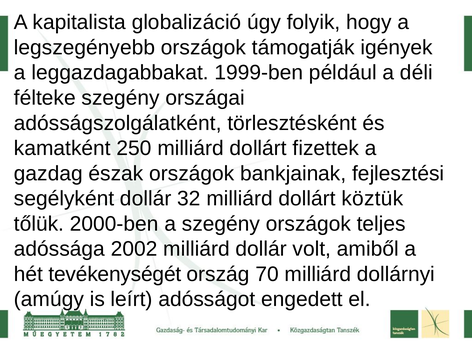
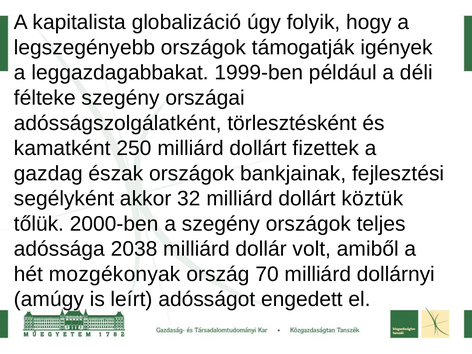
segélyként dollár: dollár -> akkor
2002: 2002 -> 2038
tevékenységét: tevékenységét -> mozgékonyak
